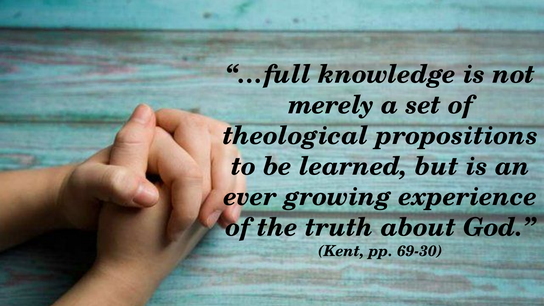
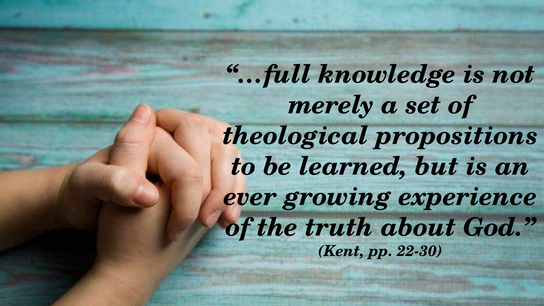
69-30: 69-30 -> 22-30
